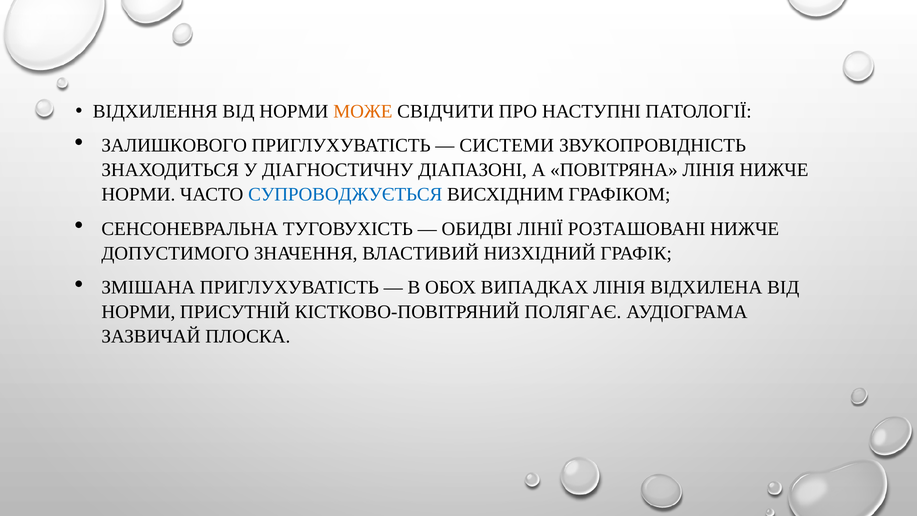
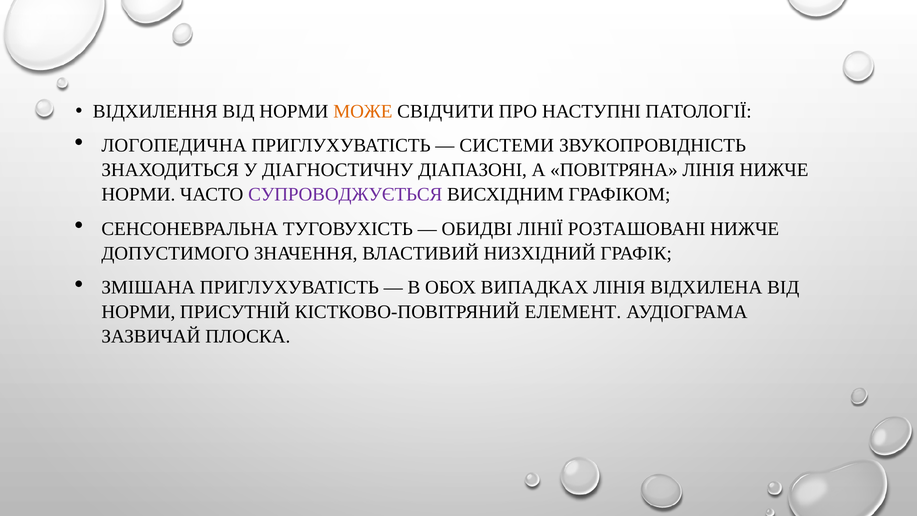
ЗАЛИШКОВОГО: ЗАЛИШКОВОГО -> ЛОГОПЕДИЧНА
СУПРОВОДЖУЄТЬСЯ colour: blue -> purple
ПОЛЯГАЄ: ПОЛЯГАЄ -> ЕЛЕМЕНТ
